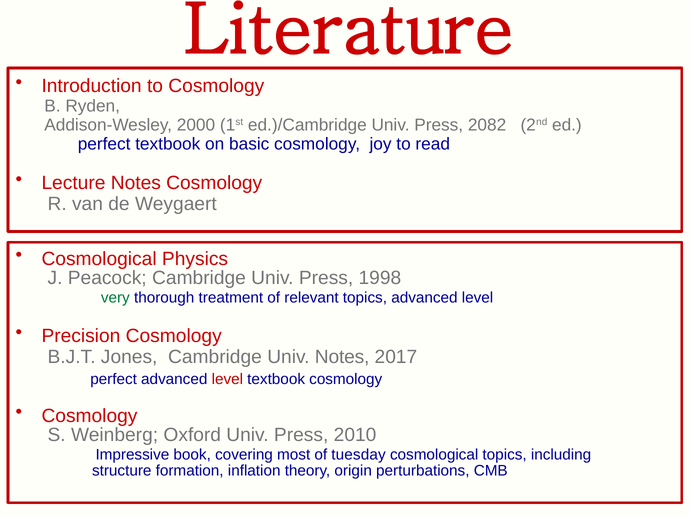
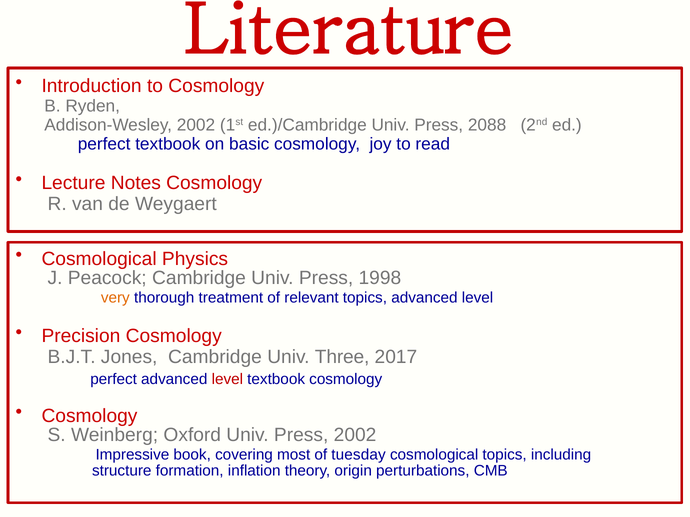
Addison-Wesley 2000: 2000 -> 2002
2082: 2082 -> 2088
very colour: green -> orange
Univ Notes: Notes -> Three
Press 2010: 2010 -> 2002
